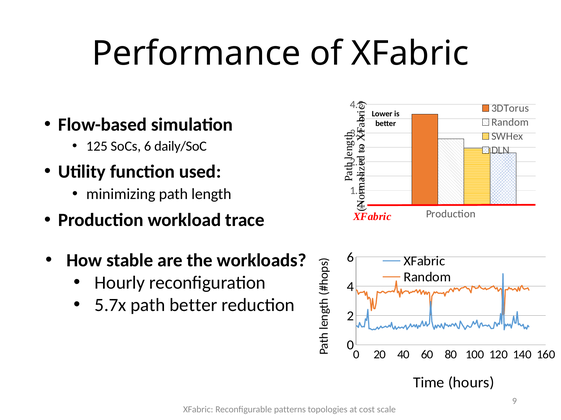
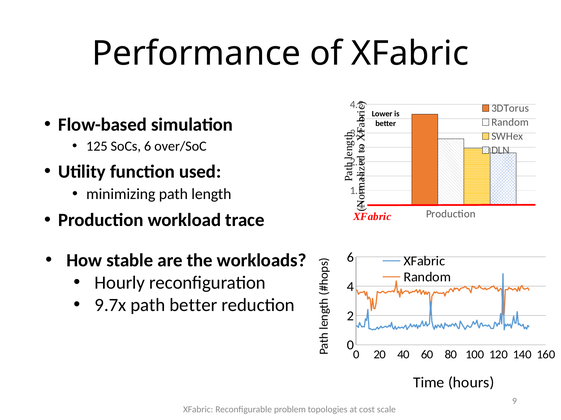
daily/SoC: daily/SoC -> over/SoC
5.7x: 5.7x -> 9.7x
patterns: patterns -> problem
